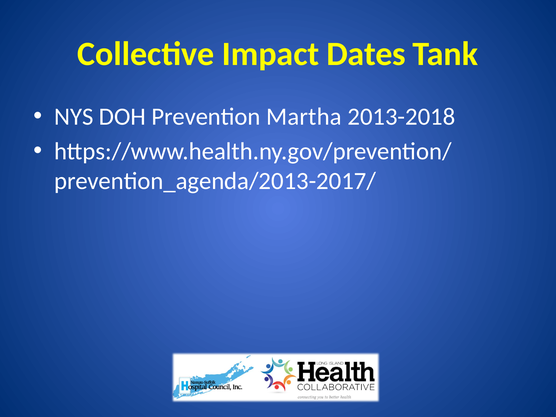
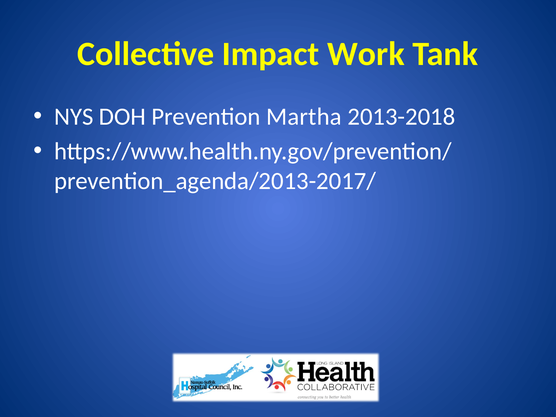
Dates: Dates -> Work
